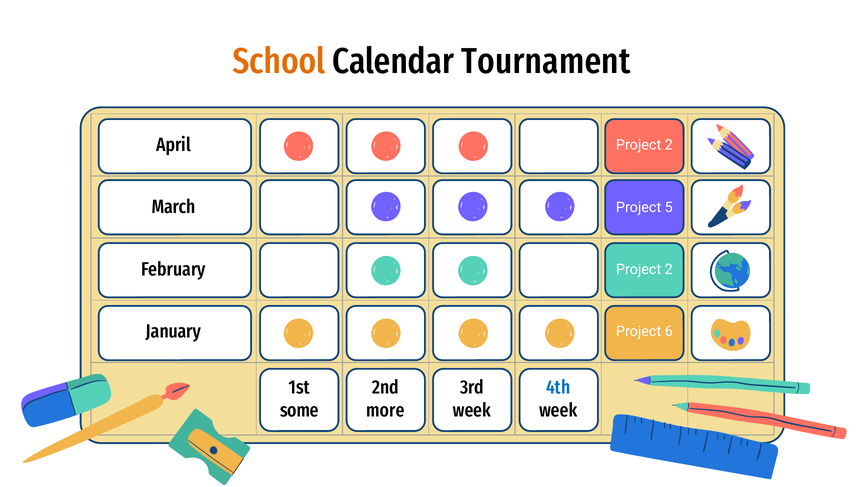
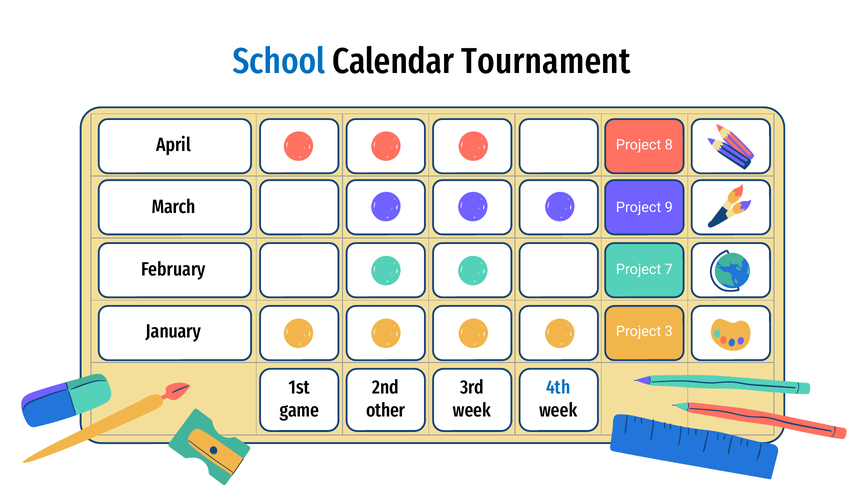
School colour: orange -> blue
April Project 2: 2 -> 8
5: 5 -> 9
February Project 2: 2 -> 7
6: 6 -> 3
some: some -> game
more: more -> other
